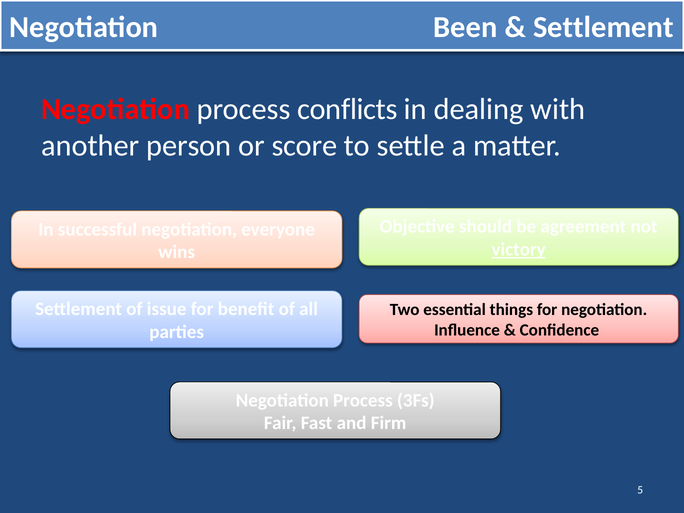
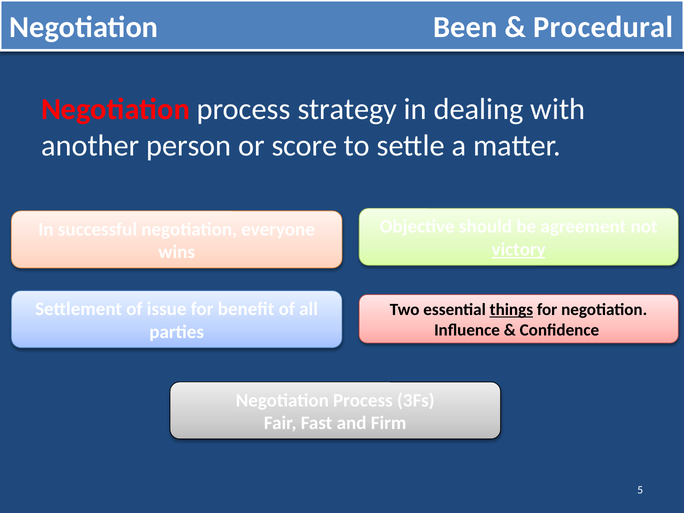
Settlement at (603, 27): Settlement -> Procedural
conflicts: conflicts -> strategy
things underline: none -> present
